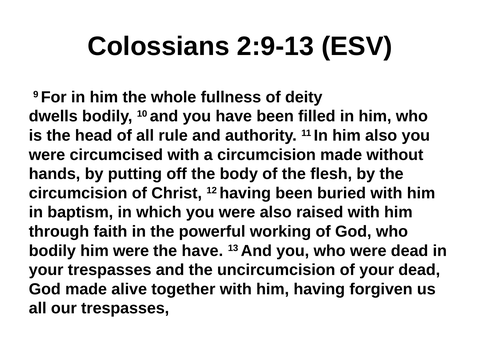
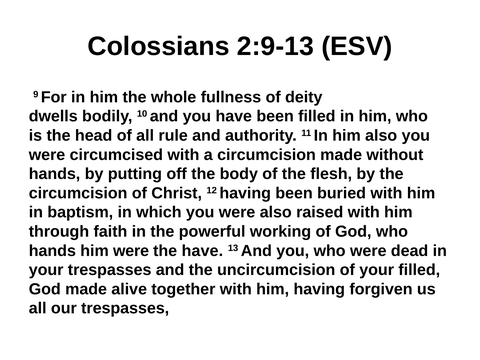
bodily at (52, 251): bodily -> hands
your dead: dead -> filled
